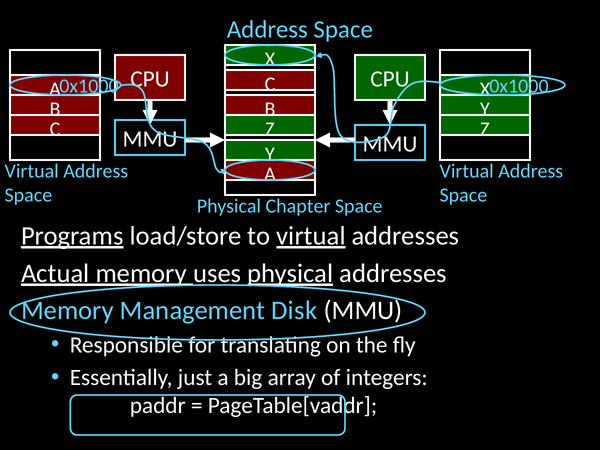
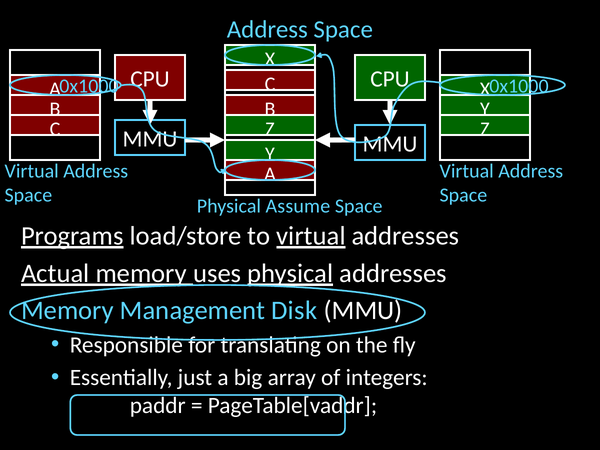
Chapter: Chapter -> Assume
